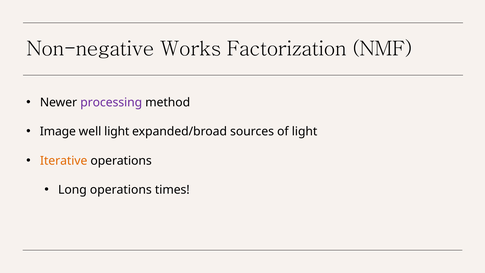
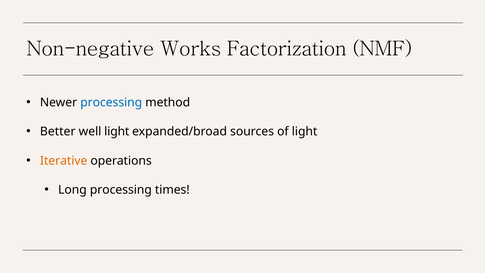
processing at (111, 102) colour: purple -> blue
Image: Image -> Better
Long operations: operations -> processing
